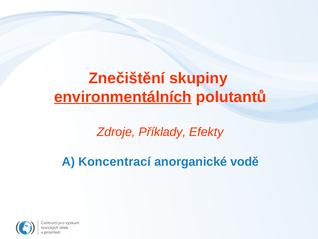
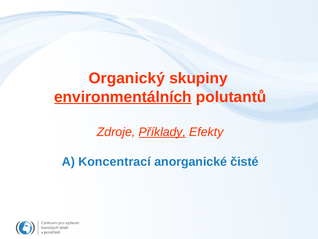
Znečištění: Znečištění -> Organický
Příklady underline: none -> present
vodě: vodě -> čisté
